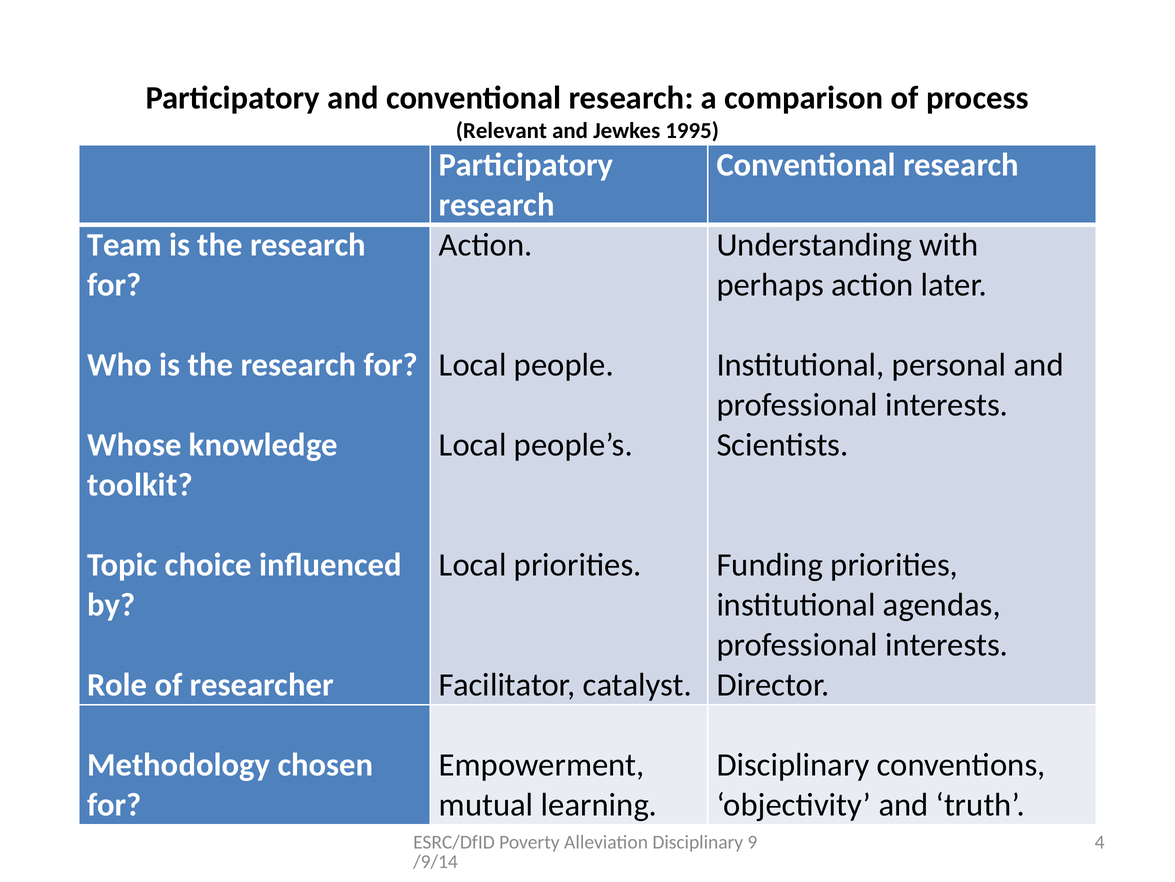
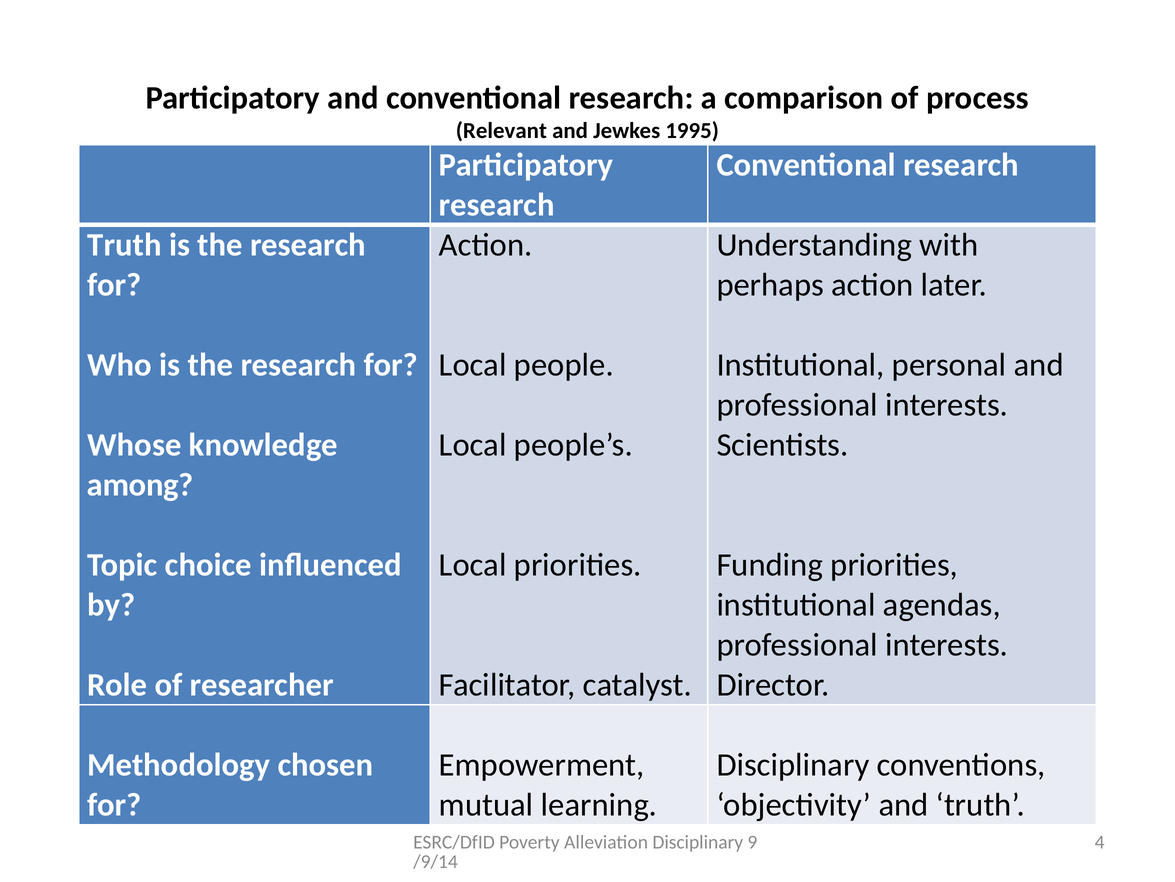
Team at (125, 245): Team -> Truth
toolkit: toolkit -> among
